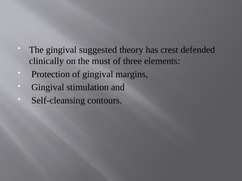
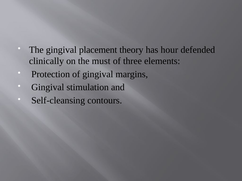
suggested: suggested -> placement
crest: crest -> hour
